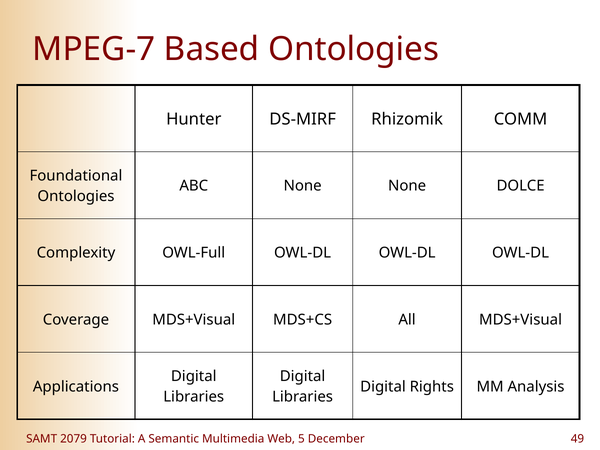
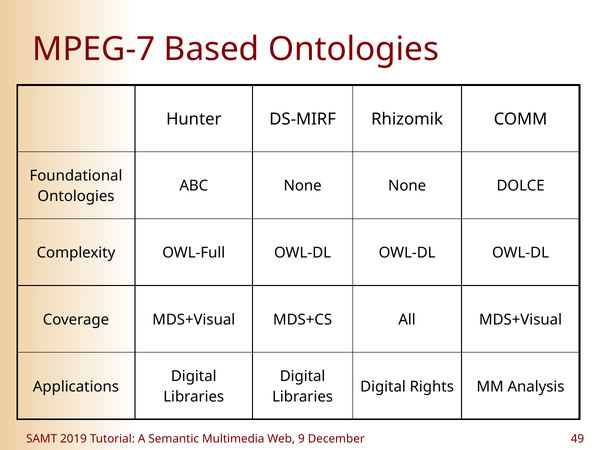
2079: 2079 -> 2019
5: 5 -> 9
